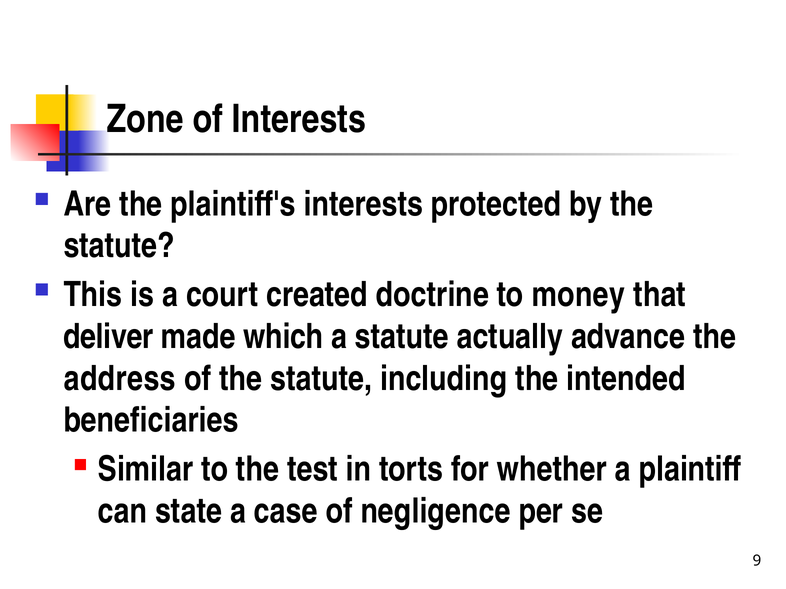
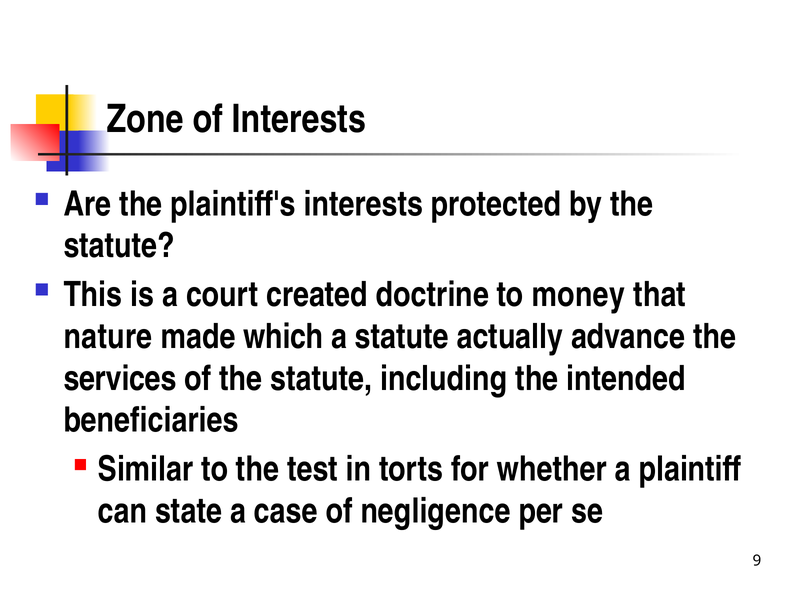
deliver: deliver -> nature
address: address -> services
